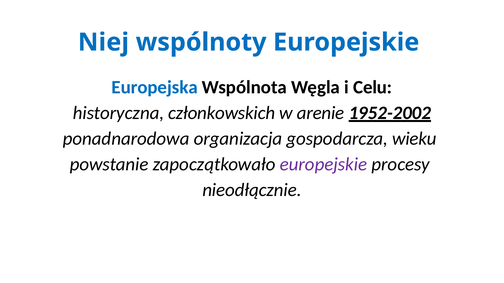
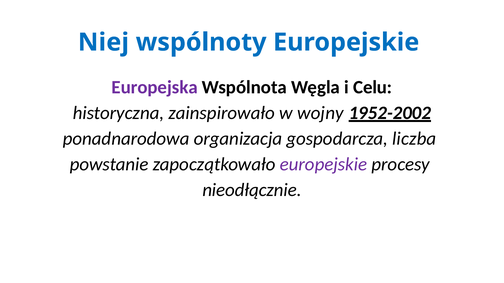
Europejska colour: blue -> purple
członkowskich: członkowskich -> zainspirowało
arenie: arenie -> wojny
wieku: wieku -> liczba
